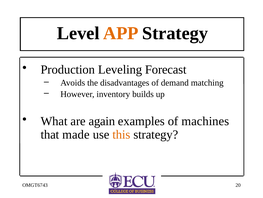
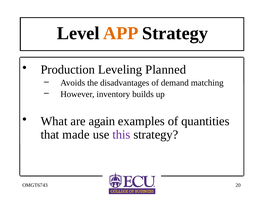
Forecast: Forecast -> Planned
machines: machines -> quantities
this colour: orange -> purple
